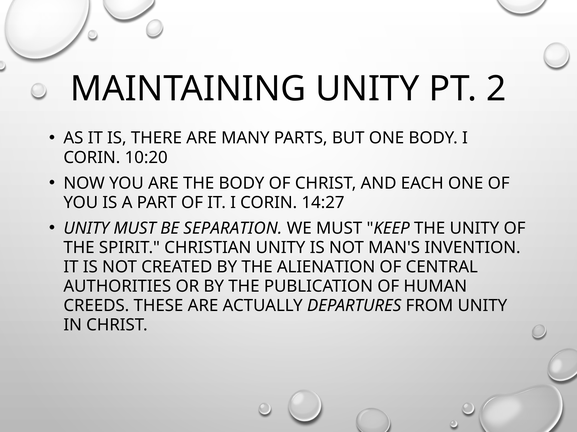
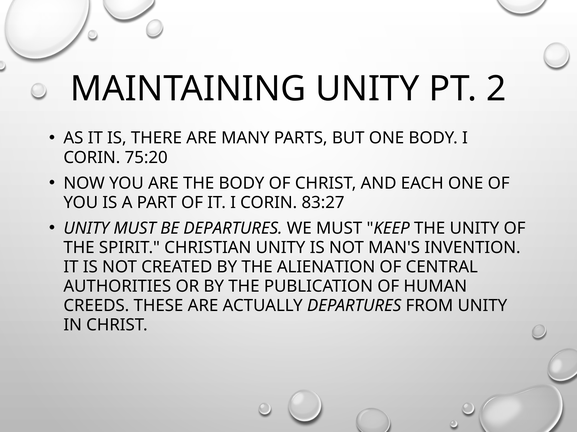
10:20: 10:20 -> 75:20
14:27: 14:27 -> 83:27
BE SEPARATION: SEPARATION -> DEPARTURES
